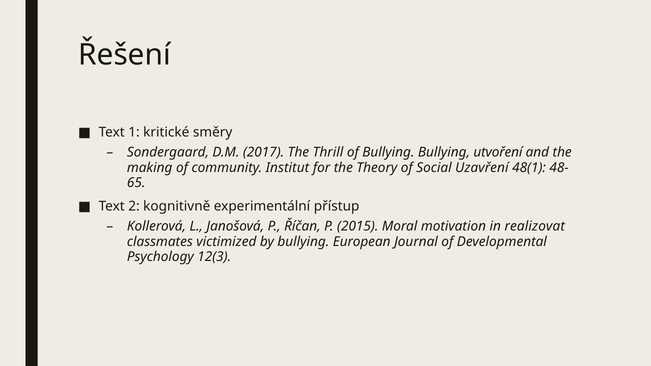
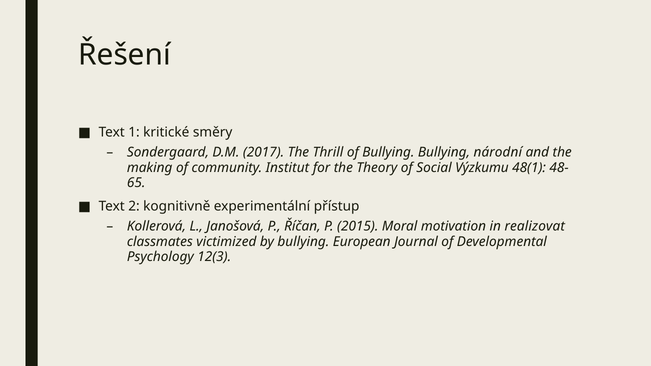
utvoření: utvoření -> národní
Uzavření: Uzavření -> Výzkumu
